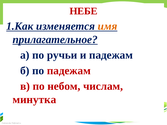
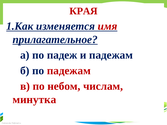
НЕБЕ: НЕБЕ -> КРАЯ
имя colour: orange -> red
ручьи: ручьи -> падеж
